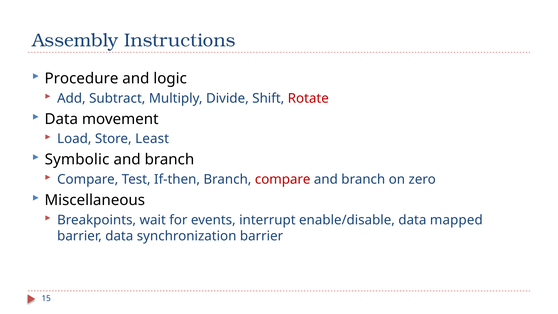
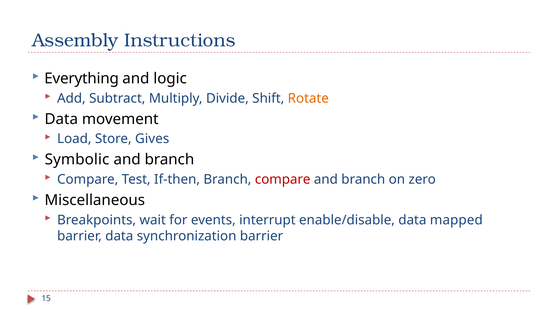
Procedure: Procedure -> Everything
Rotate colour: red -> orange
Least: Least -> Gives
